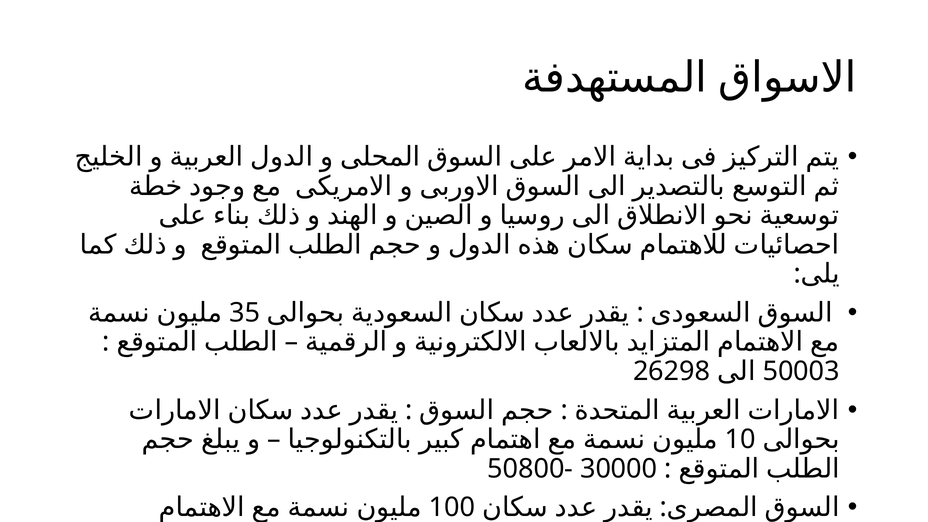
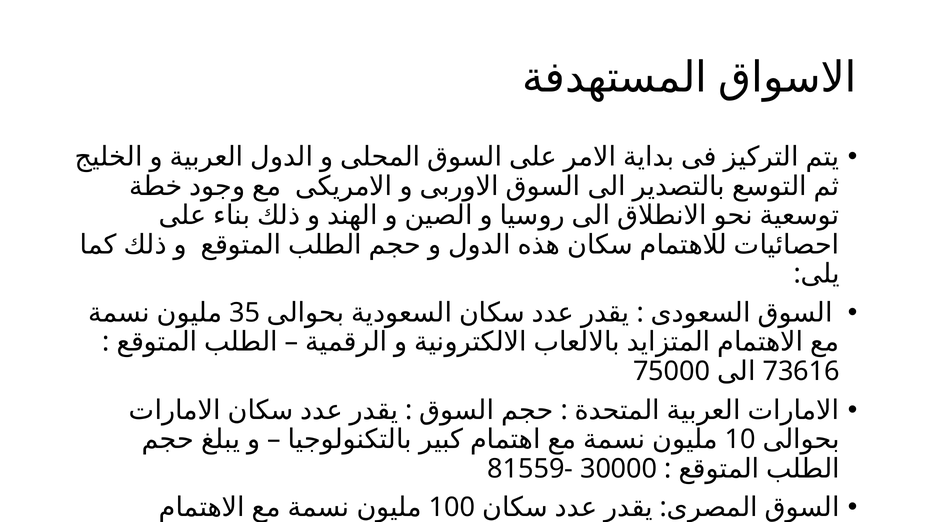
26298: 26298 -> 75000
50003: 50003 -> 73616
50800: 50800 -> 81559
